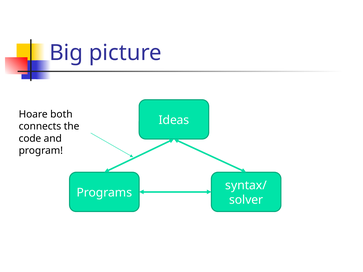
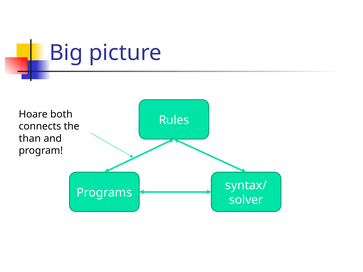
Ideas: Ideas -> Rules
code: code -> than
